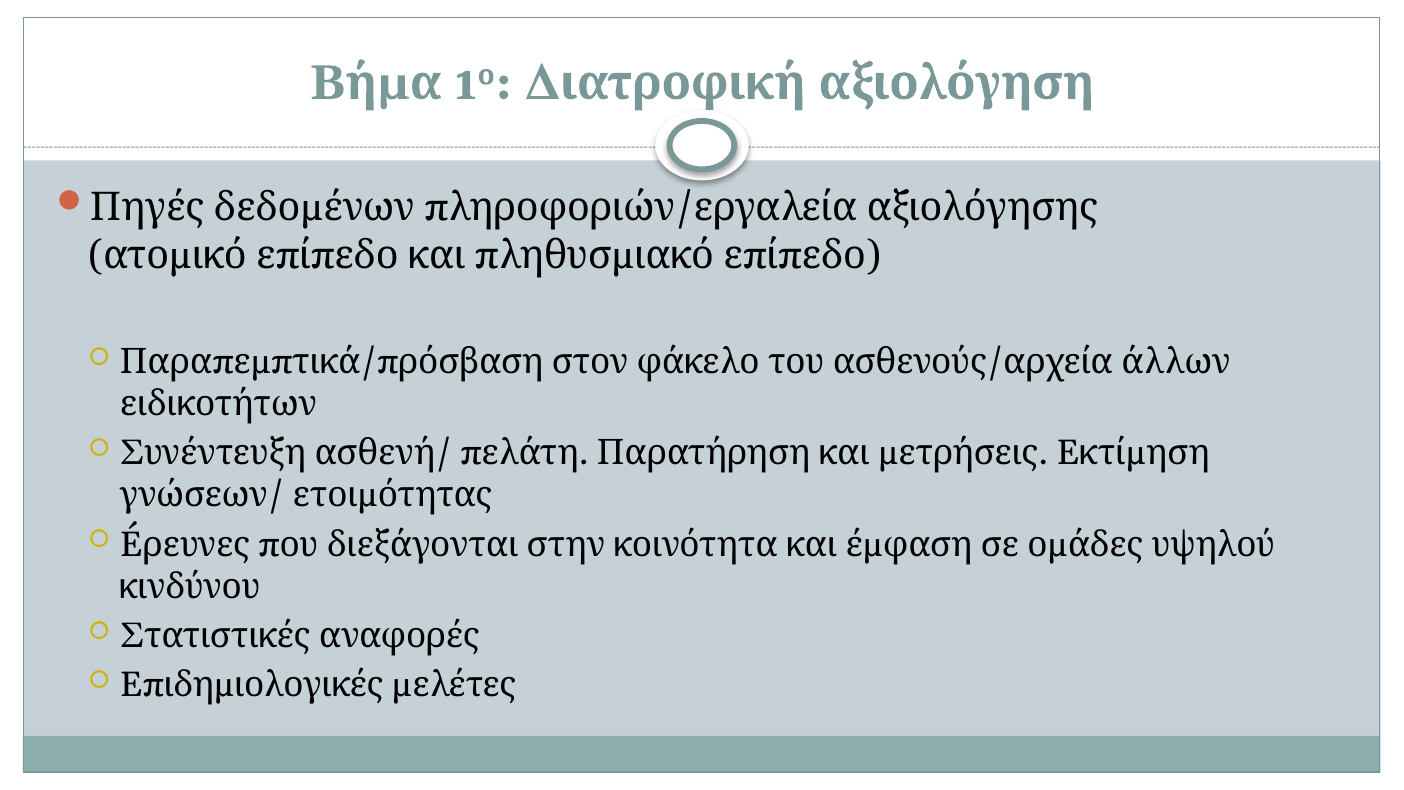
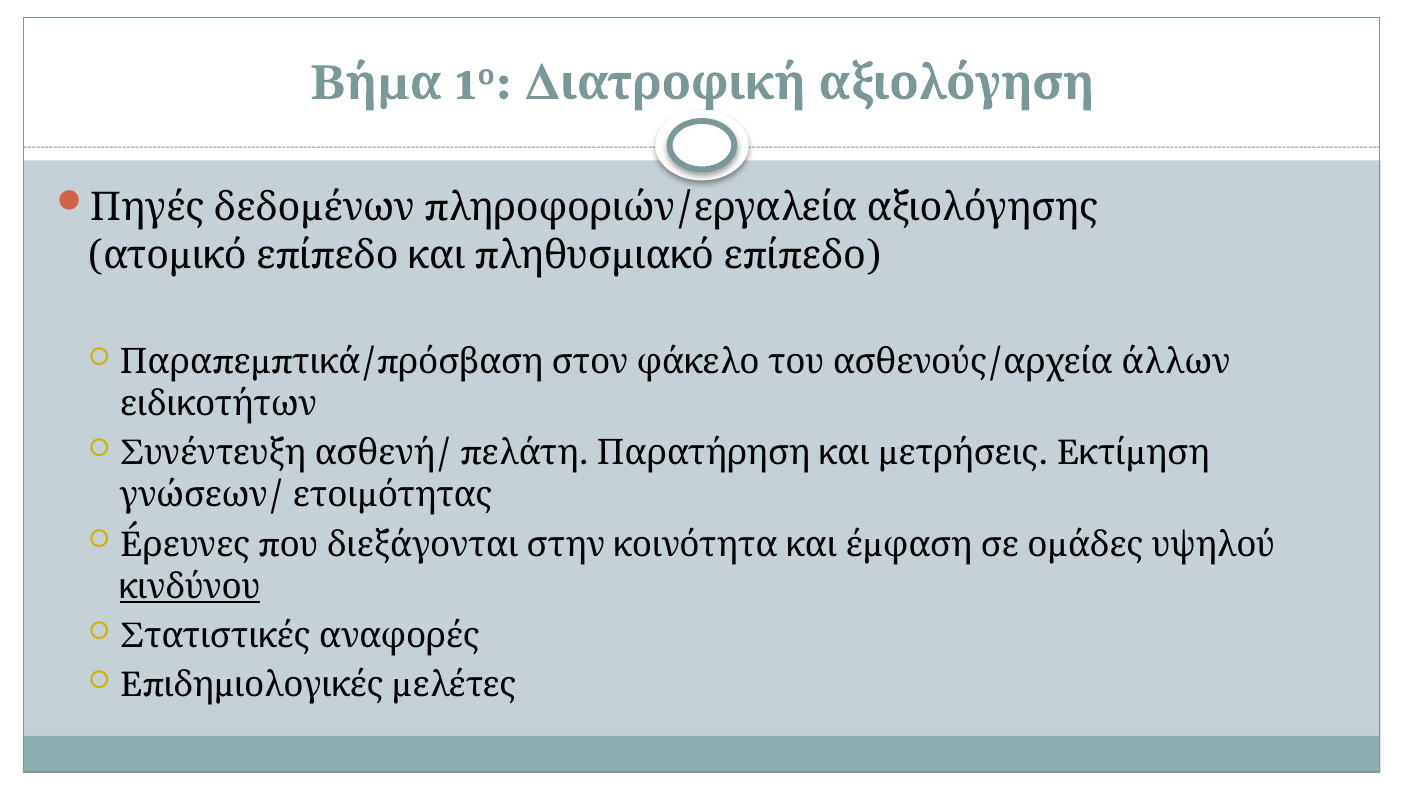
κινδύνου underline: none -> present
